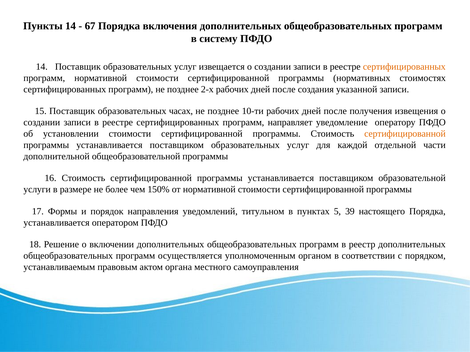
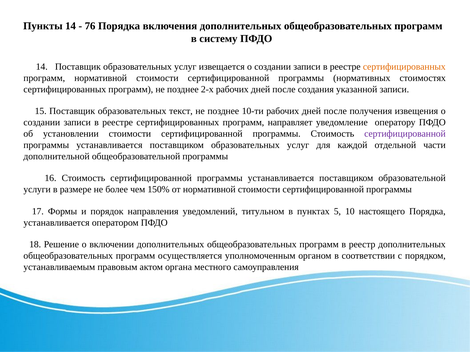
67: 67 -> 76
часах: часах -> текст
сертифицированной at (405, 134) colour: orange -> purple
39: 39 -> 10
